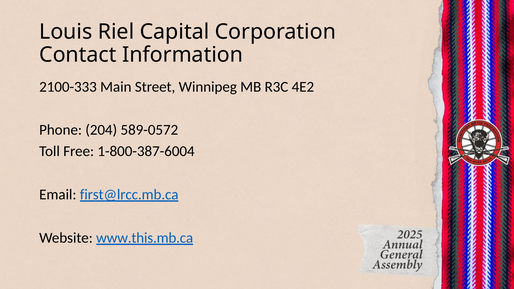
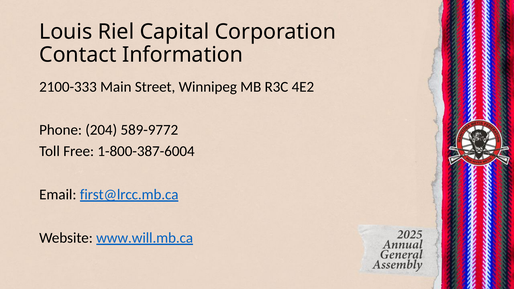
589-0572: 589-0572 -> 589-9772
www.this.mb.ca: www.this.mb.ca -> www.will.mb.ca
